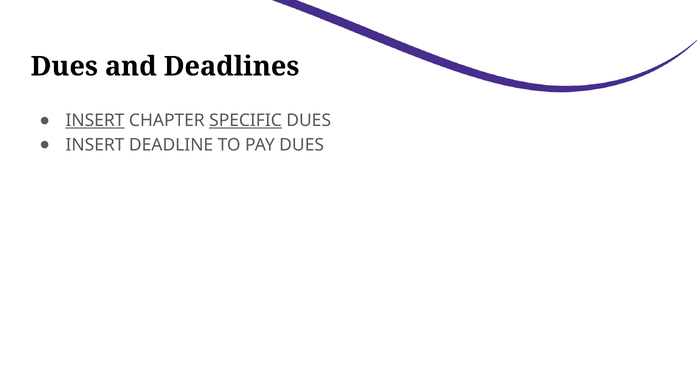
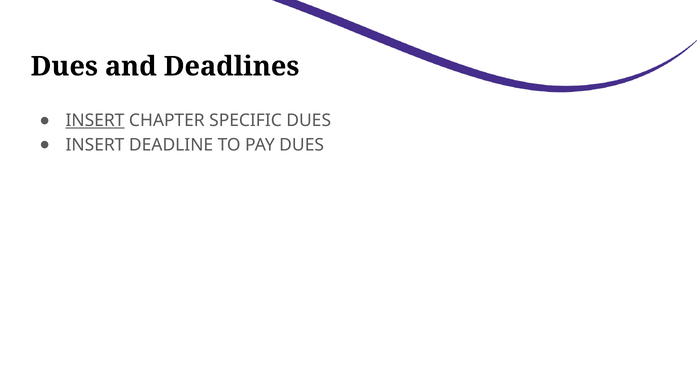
SPECIFIC underline: present -> none
